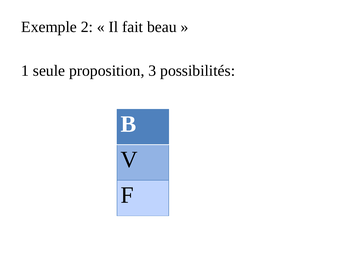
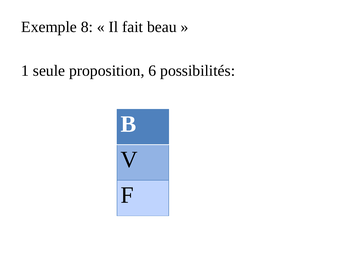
2: 2 -> 8
3: 3 -> 6
